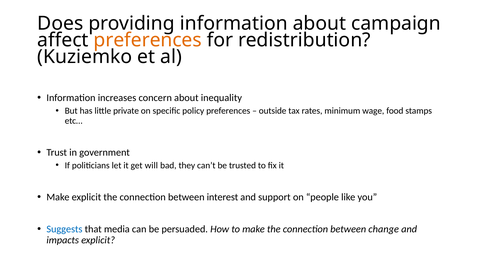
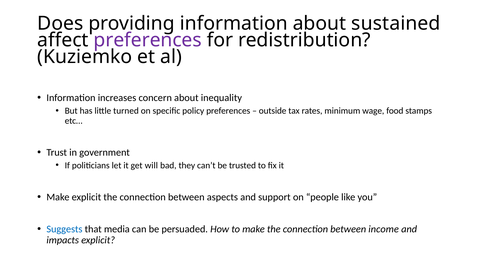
campaign: campaign -> sustained
preferences at (148, 40) colour: orange -> purple
private: private -> turned
interest: interest -> aspects
change: change -> income
